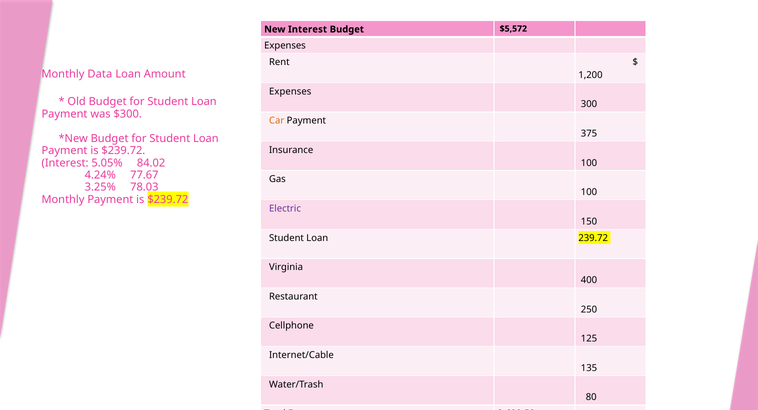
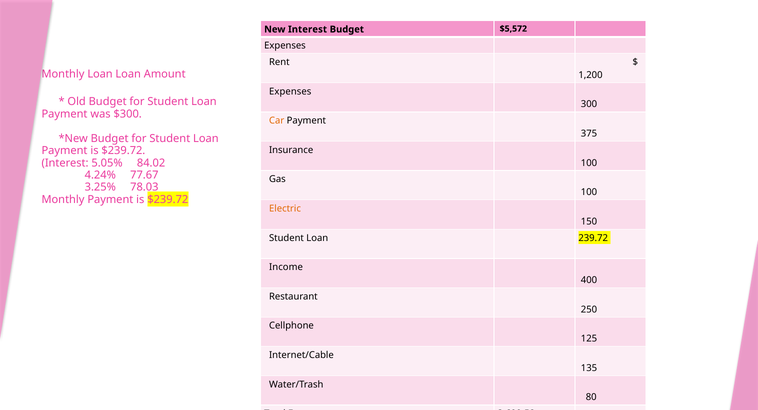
Data at (100, 74): Data -> Loan
Electric colour: purple -> orange
Virginia at (286, 267): Virginia -> Income
